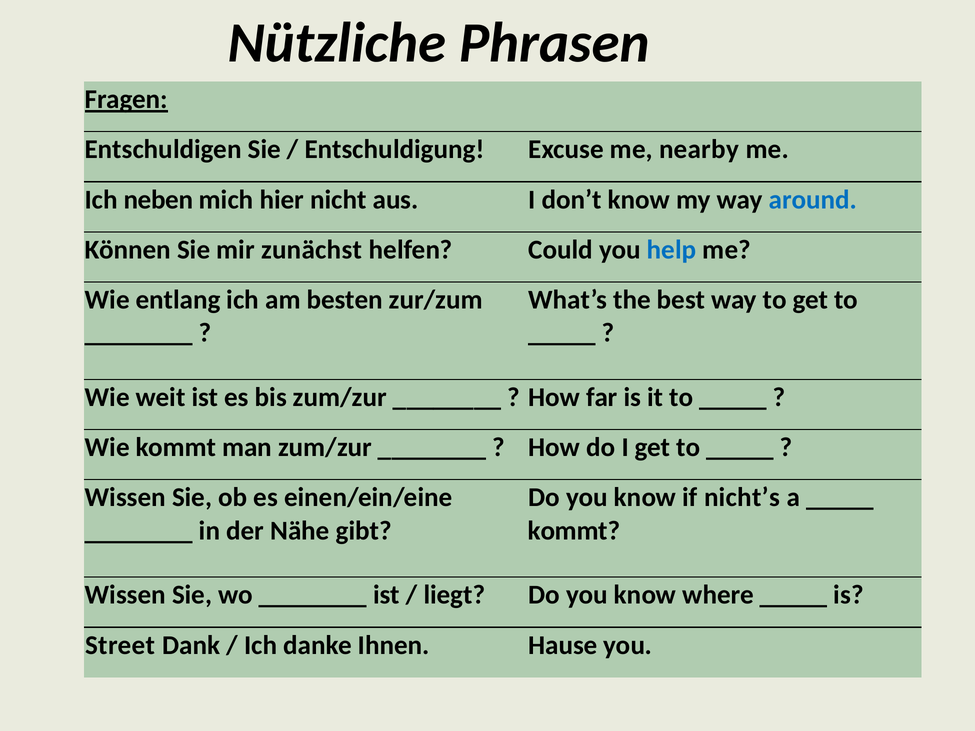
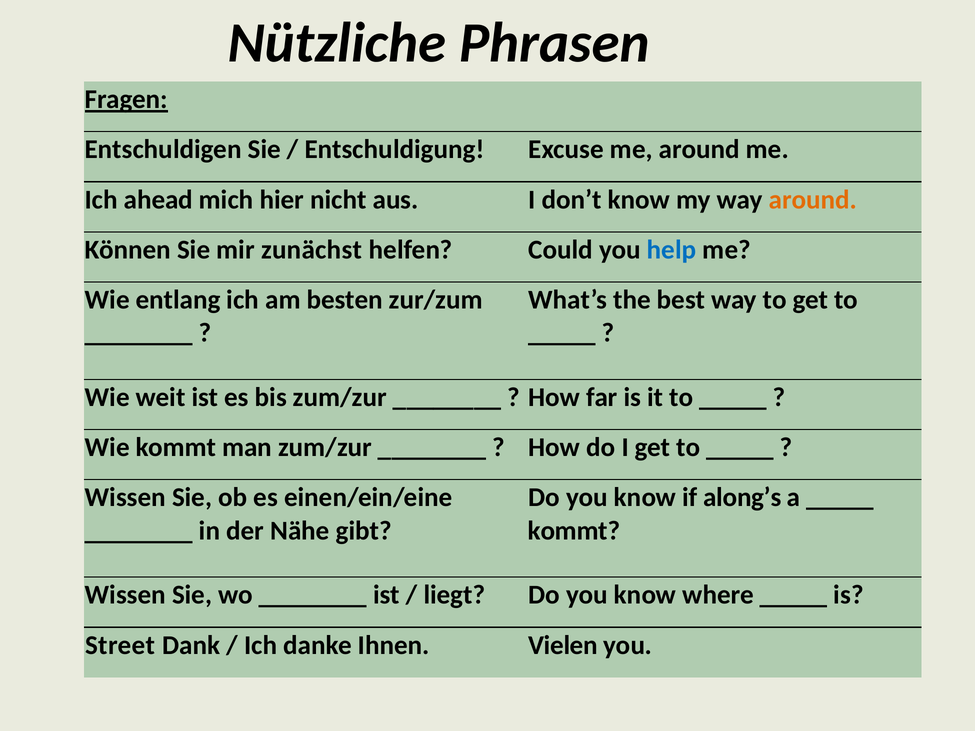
me nearby: nearby -> around
neben: neben -> ahead
around at (813, 200) colour: blue -> orange
nicht’s: nicht’s -> along’s
Hause: Hause -> Vielen
